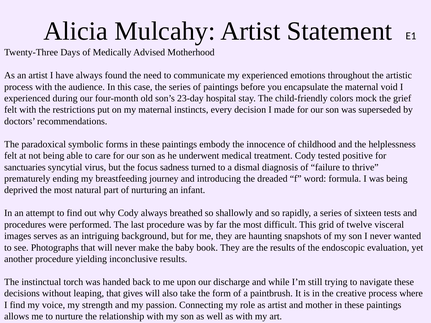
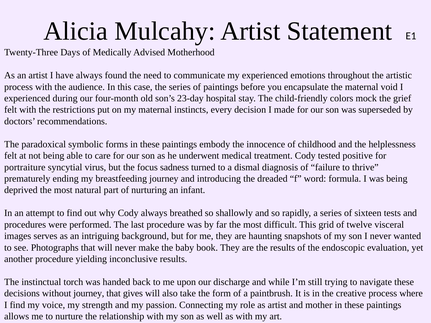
sanctuaries: sanctuaries -> portraiture
without leaping: leaping -> journey
